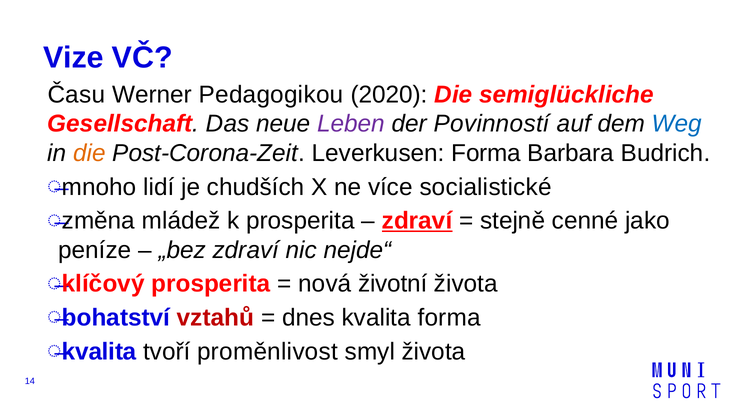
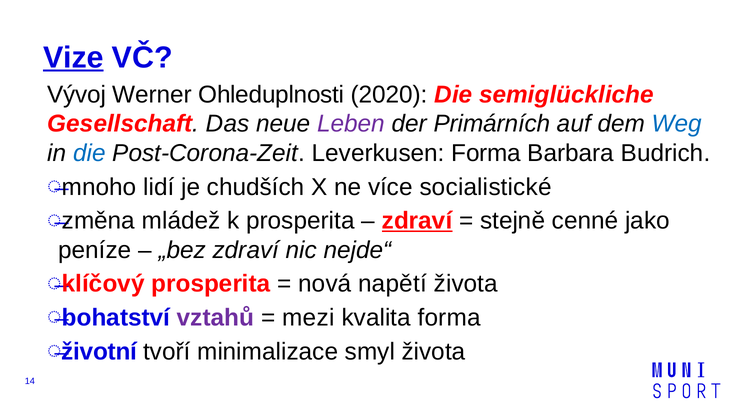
Vize underline: none -> present
Času: Času -> Vývoj
Pedagogikou: Pedagogikou -> Ohleduplnosti
Povinností: Povinností -> Primárních
die at (89, 153) colour: orange -> blue
životní: životní -> napětí
vztahů colour: red -> purple
dnes: dnes -> mezi
kvalita at (99, 352): kvalita -> životní
proměnlivost: proměnlivost -> minimalizace
